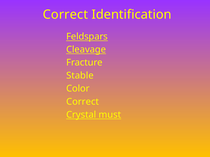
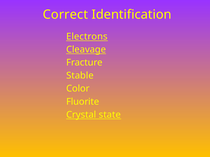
Feldspars: Feldspars -> Electrons
Correct at (83, 102): Correct -> Fluorite
must: must -> state
